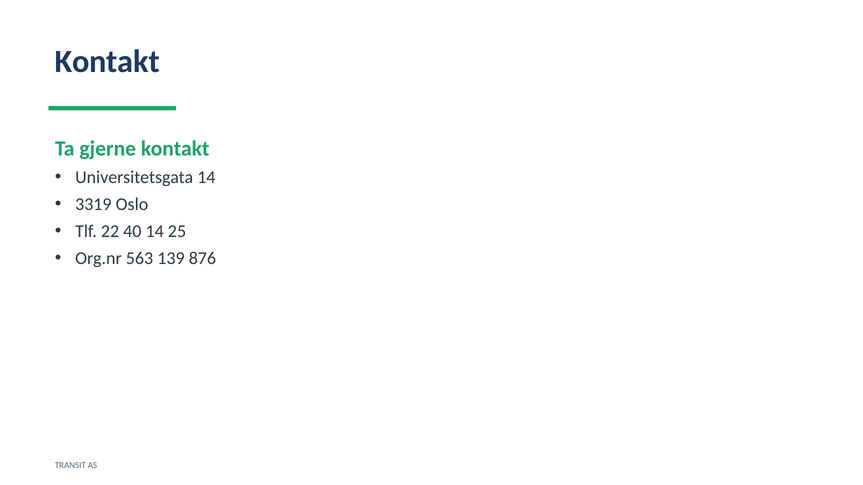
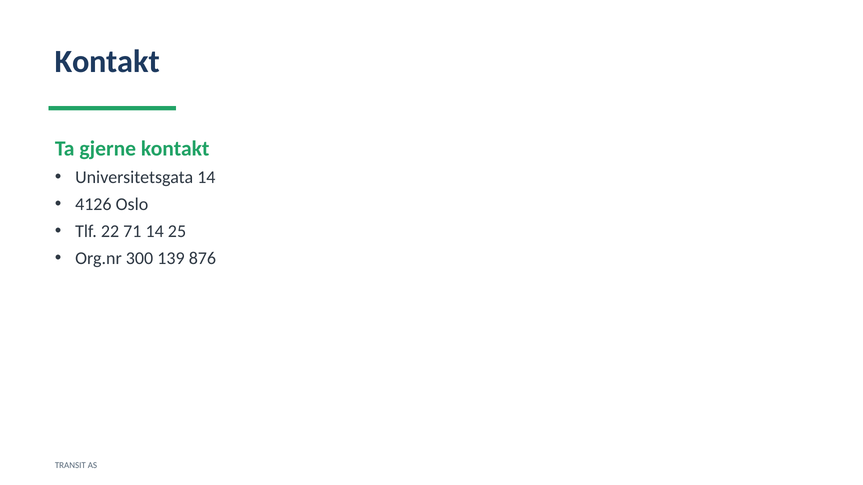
3319: 3319 -> 4126
40: 40 -> 71
563: 563 -> 300
